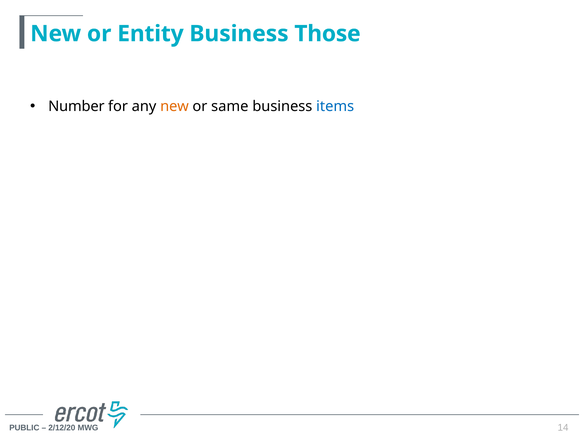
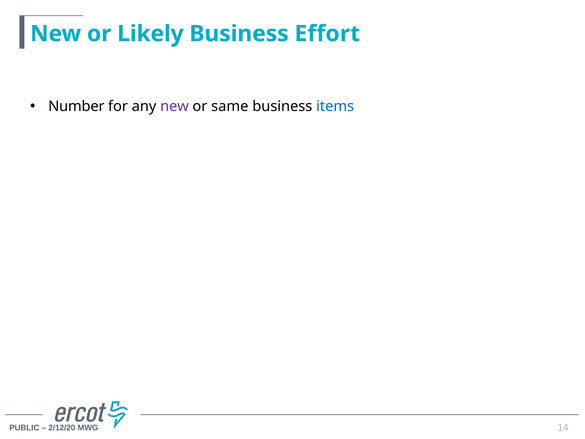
Entity: Entity -> Likely
Those: Those -> Effort
new at (174, 106) colour: orange -> purple
